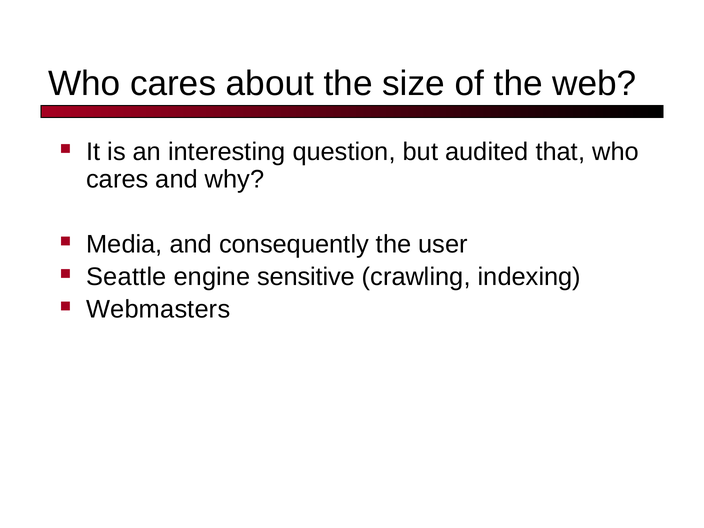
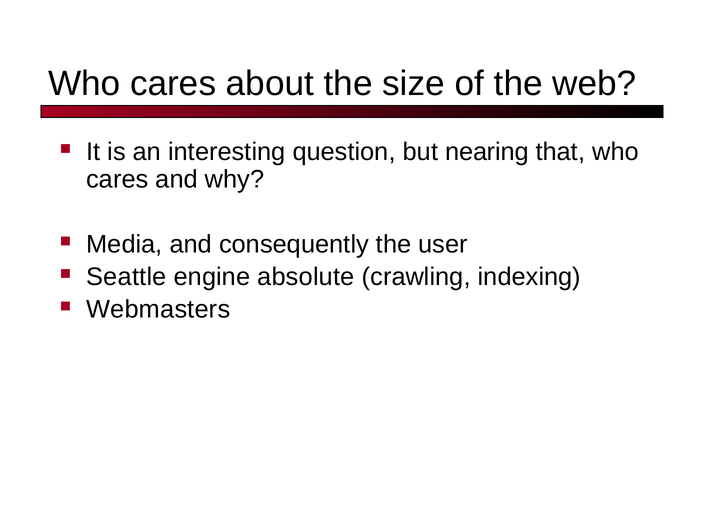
audited: audited -> nearing
sensitive: sensitive -> absolute
